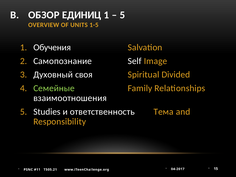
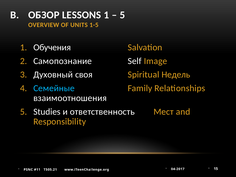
ЕДИНИЦ: ЕДИНИЦ -> LESSONS
Divided: Divided -> Недель
Семейные colour: light green -> light blue
Тема: Тема -> Мест
